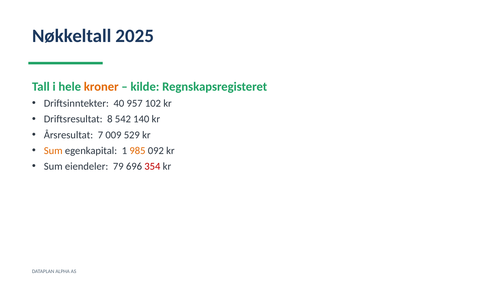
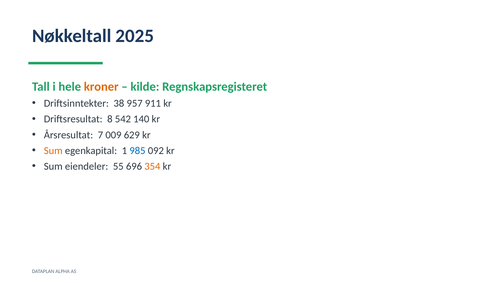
40: 40 -> 38
102: 102 -> 911
529: 529 -> 629
985 colour: orange -> blue
79: 79 -> 55
354 colour: red -> orange
